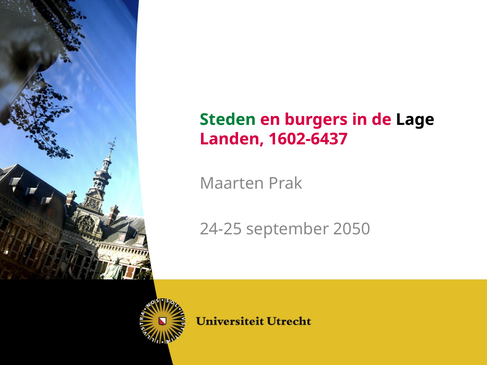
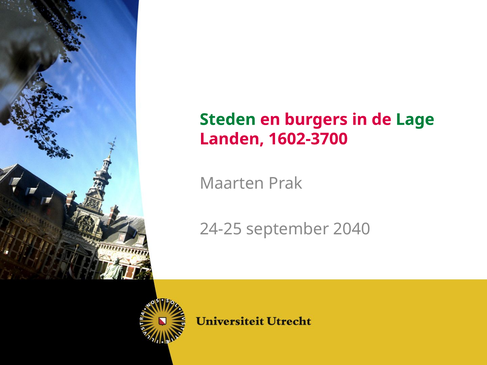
Lage colour: black -> green
1602-6437: 1602-6437 -> 1602-3700
2050: 2050 -> 2040
